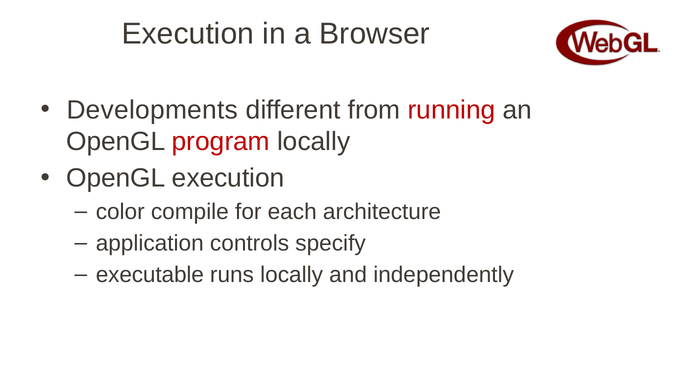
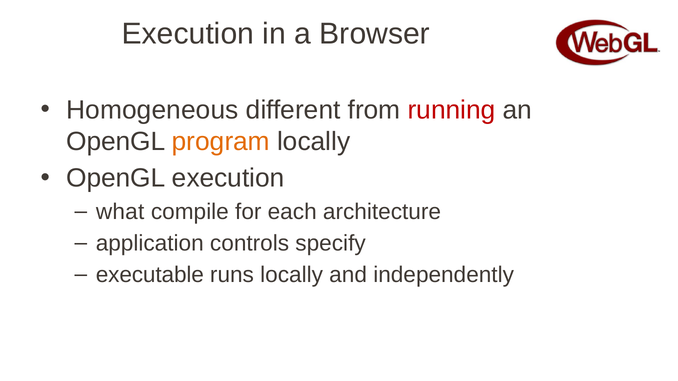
Developments: Developments -> Homogeneous
program colour: red -> orange
color: color -> what
